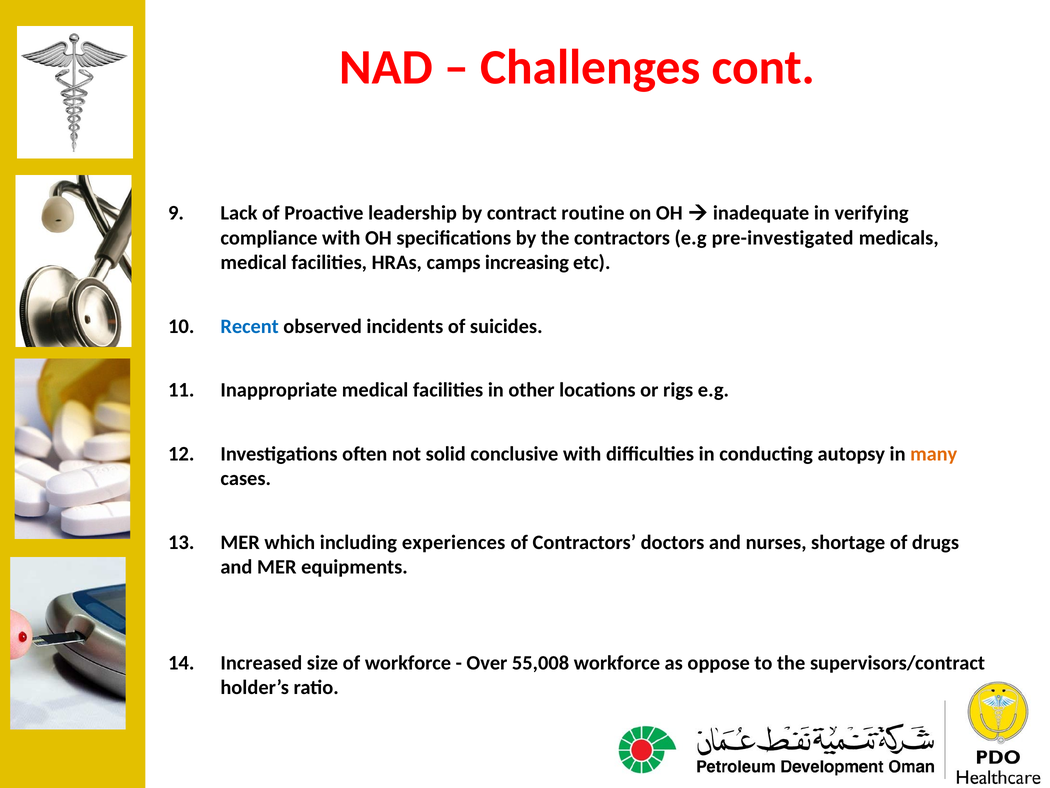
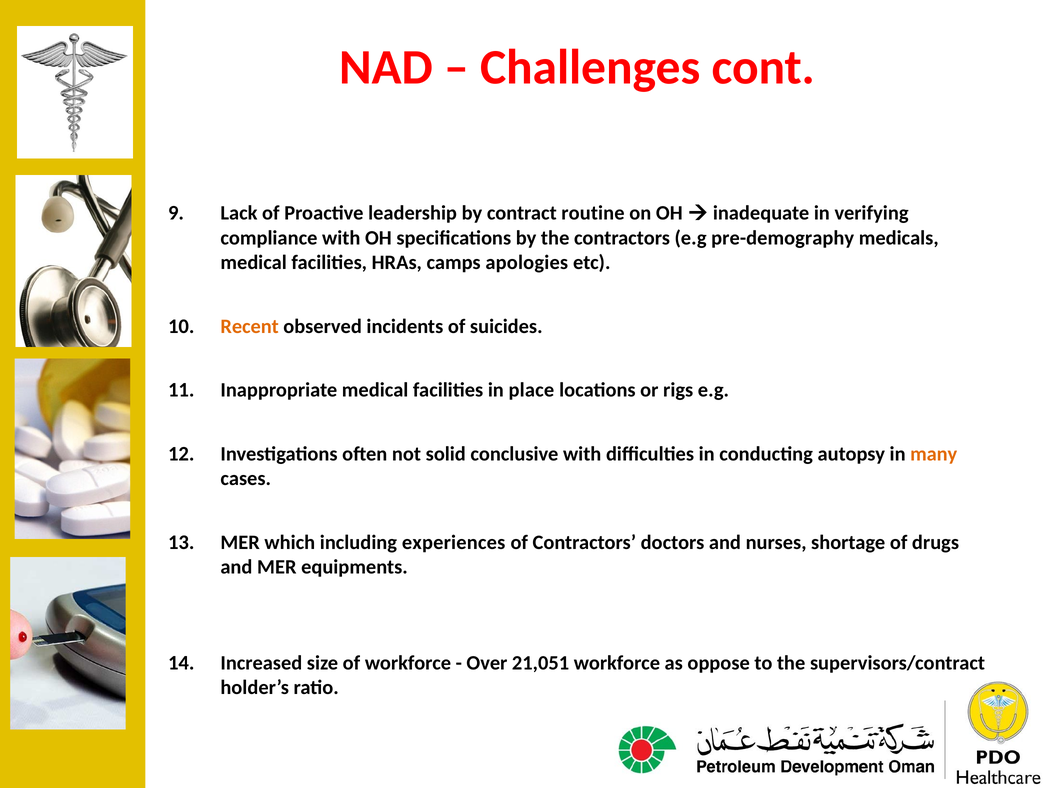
pre-investigated: pre-investigated -> pre-demography
increasing: increasing -> apologies
Recent colour: blue -> orange
other: other -> place
55,008: 55,008 -> 21,051
